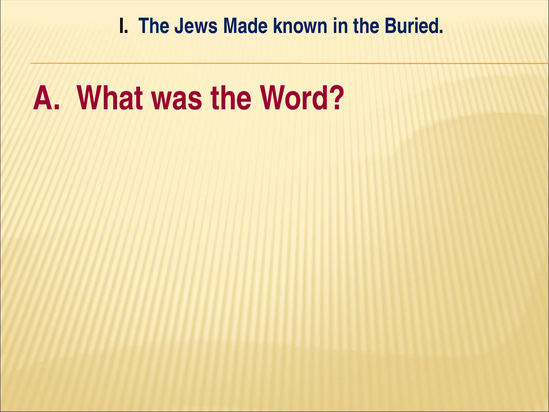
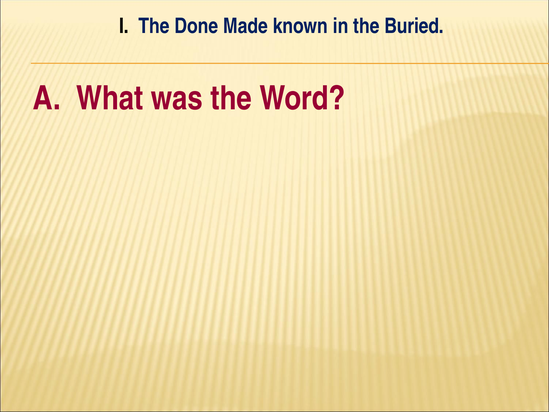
Jews: Jews -> Done
